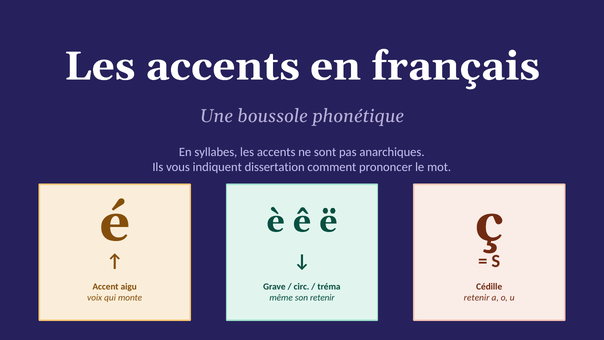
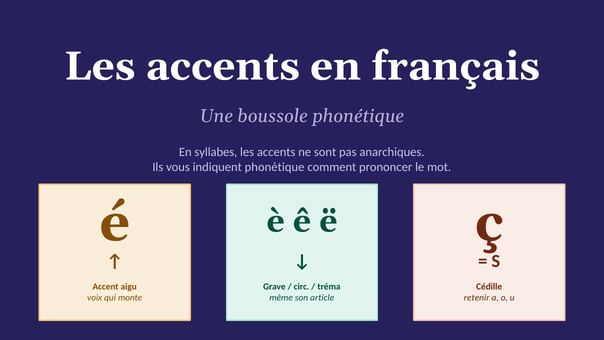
indiquent dissertation: dissertation -> phonétique
son retenir: retenir -> article
